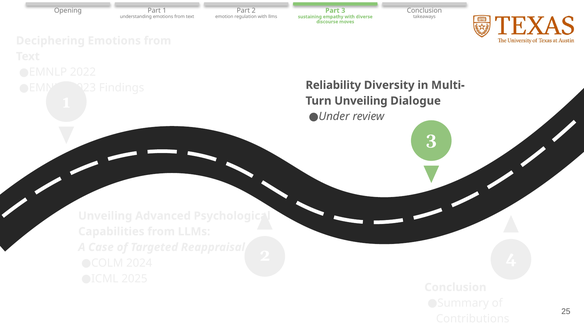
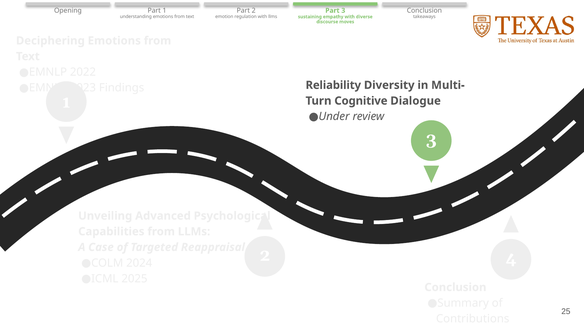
Unveiling at (361, 101): Unveiling -> Cognitive
